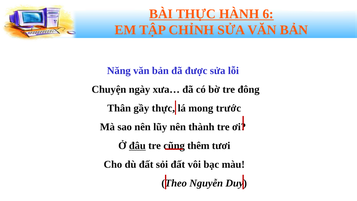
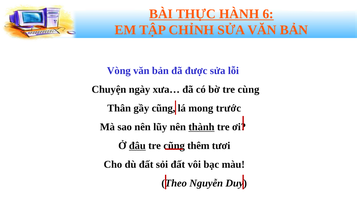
Năng: Năng -> Vòng
đông: đông -> cùng
gầy thực: thực -> cũng
thành underline: none -> present
